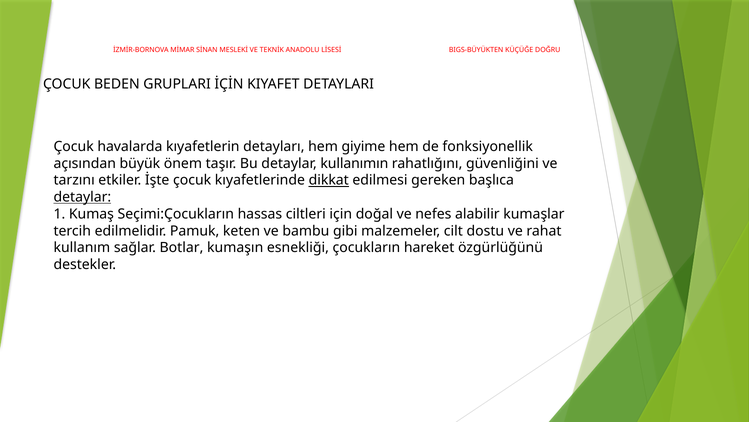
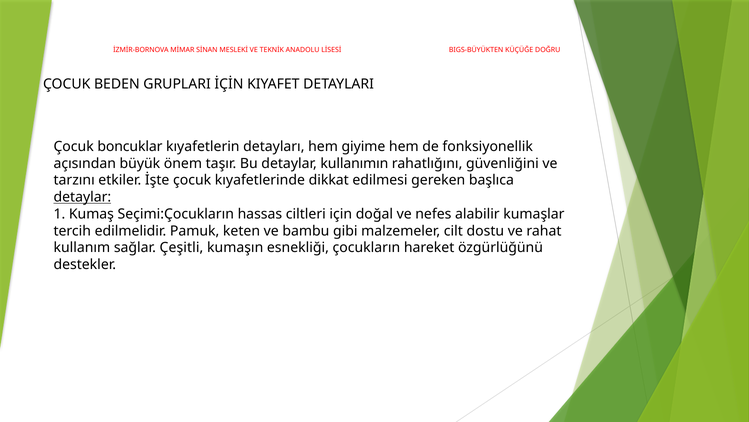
havalarda: havalarda -> boncuklar
dikkat underline: present -> none
Botlar: Botlar -> Çeşitli
